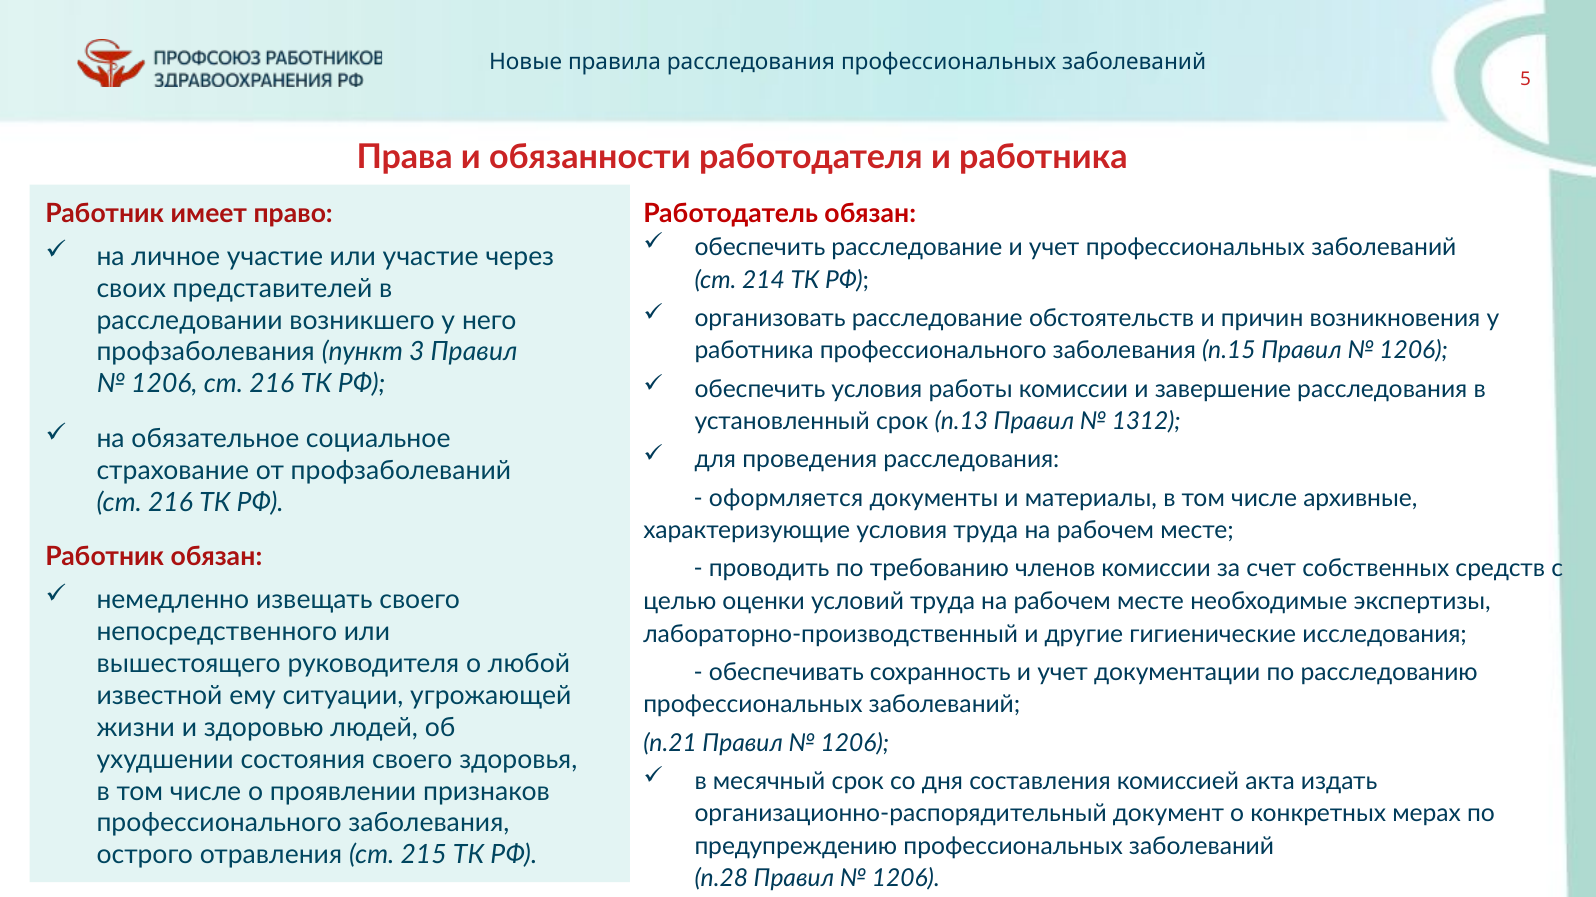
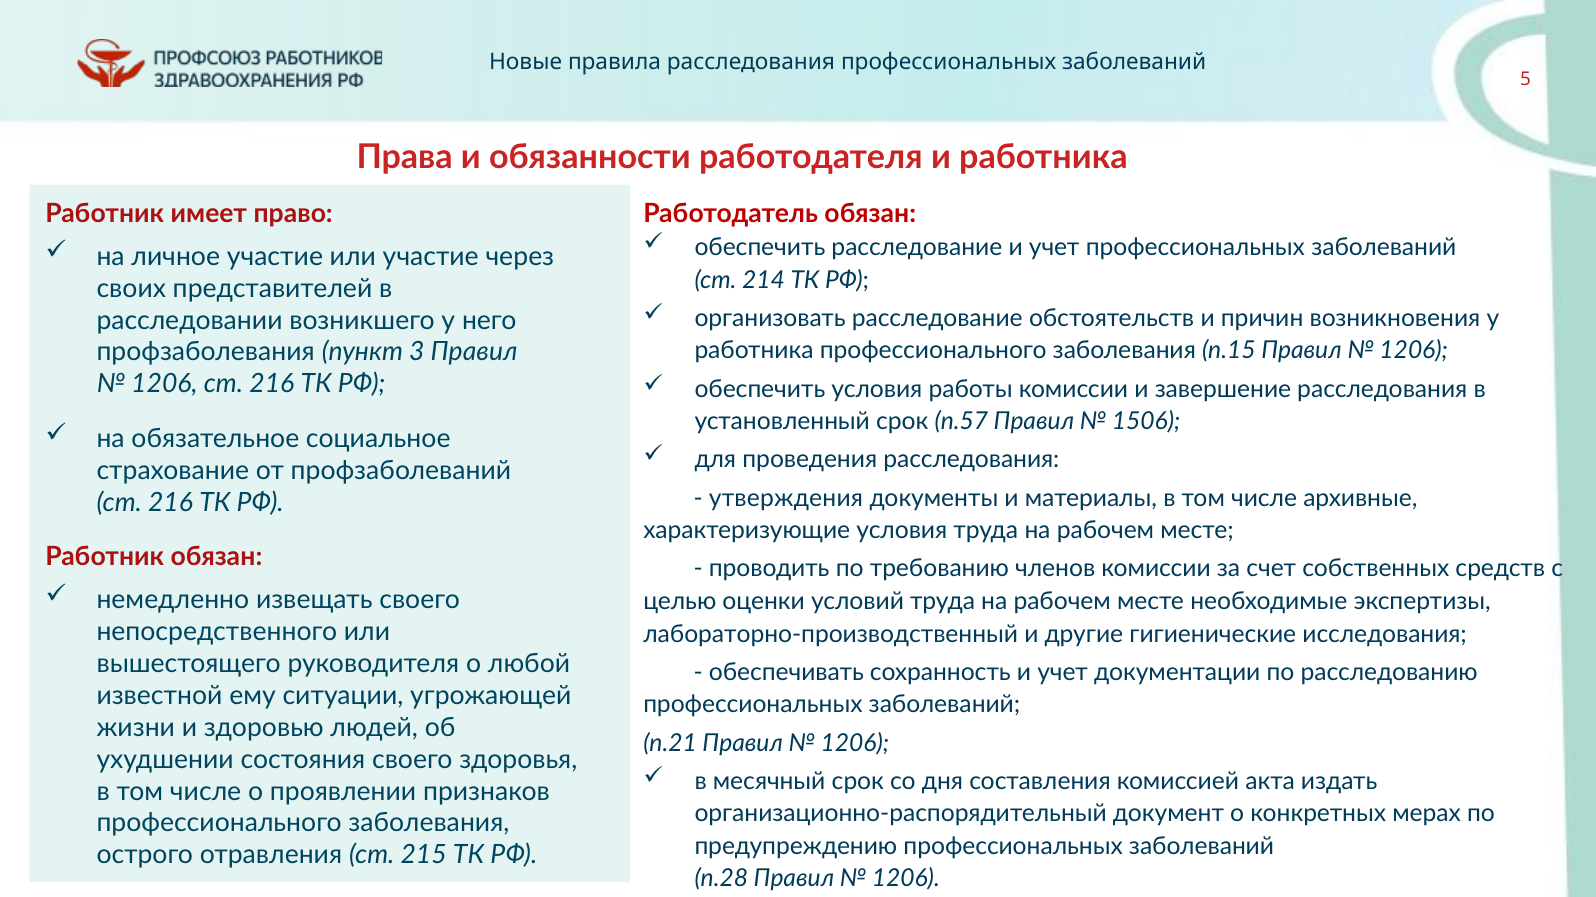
п.13: п.13 -> п.57
1312: 1312 -> 1506
оформляется: оформляется -> утверждения
